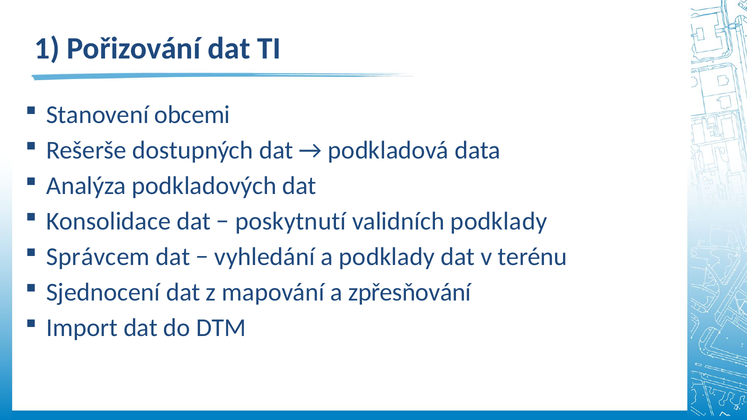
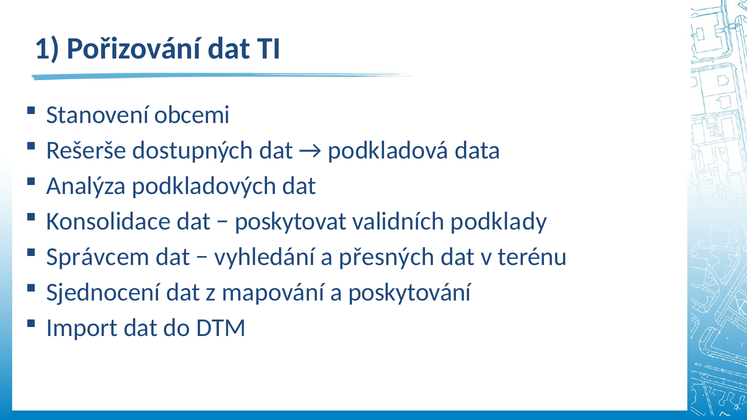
poskytnutí: poskytnutí -> poskytovat
a podklady: podklady -> přesných
zpřesňování: zpřesňování -> poskytování
